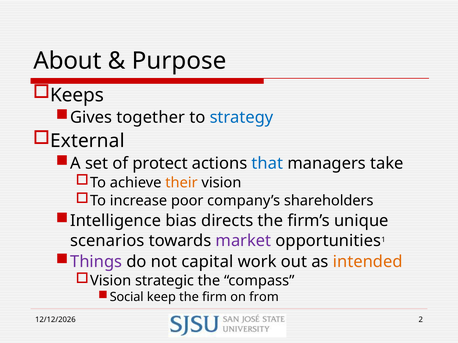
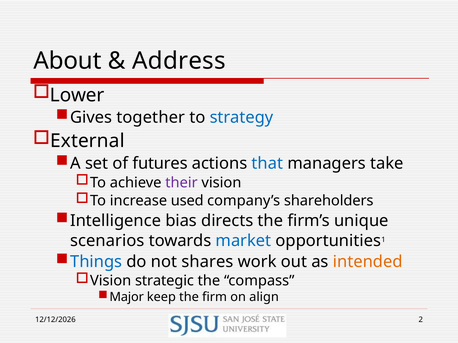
Purpose: Purpose -> Address
Keeps: Keeps -> Lower
protect: protect -> futures
their colour: orange -> purple
poor: poor -> used
market colour: purple -> blue
Things colour: purple -> blue
capital: capital -> shares
Social: Social -> Major
from: from -> align
